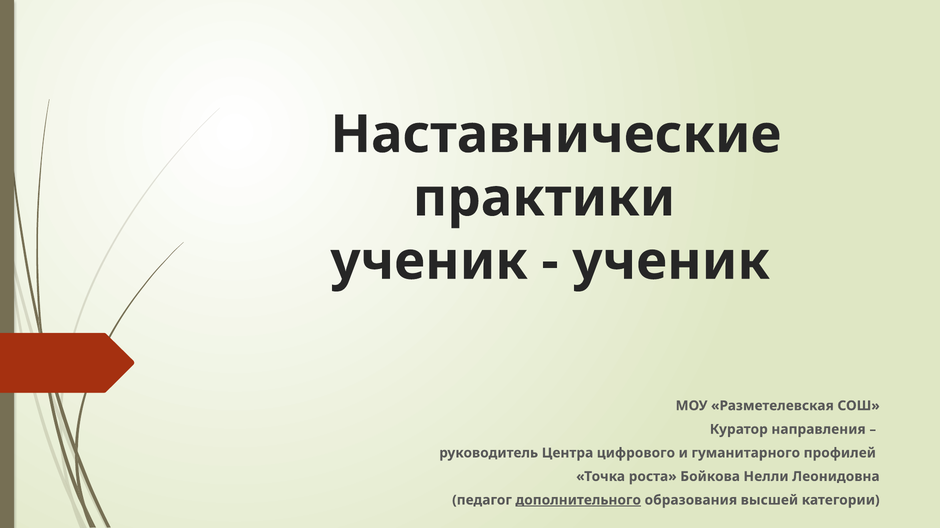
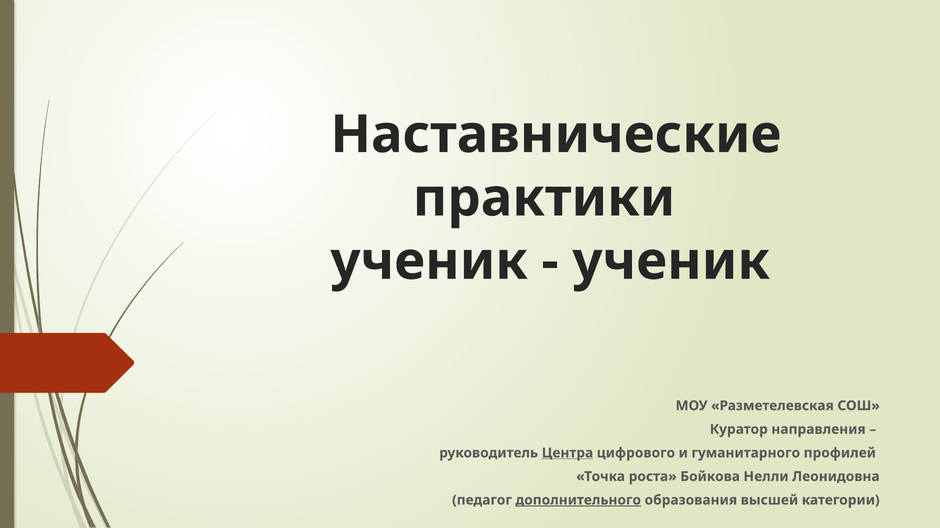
Центра underline: none -> present
